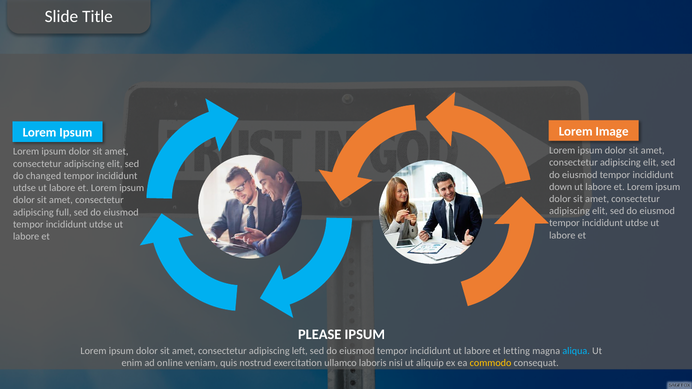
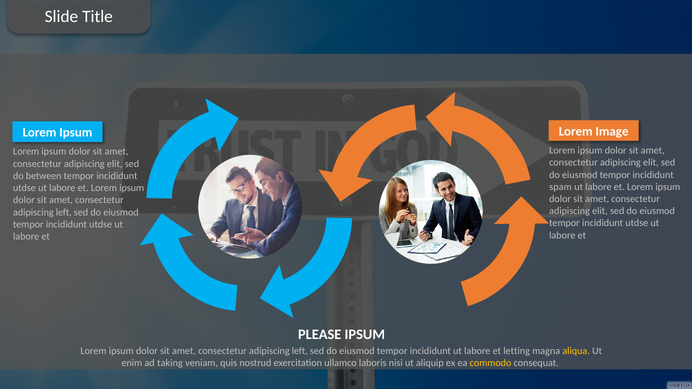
changed: changed -> between
down: down -> spam
full at (64, 212): full -> left
aliqua colour: light blue -> yellow
online: online -> taking
